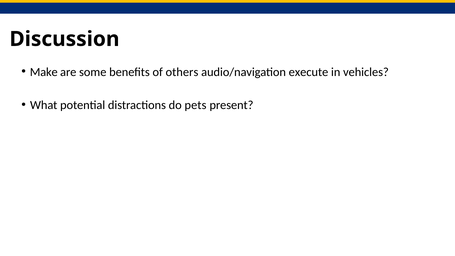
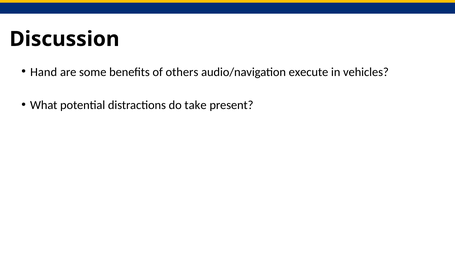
Make: Make -> Hand
pets: pets -> take
